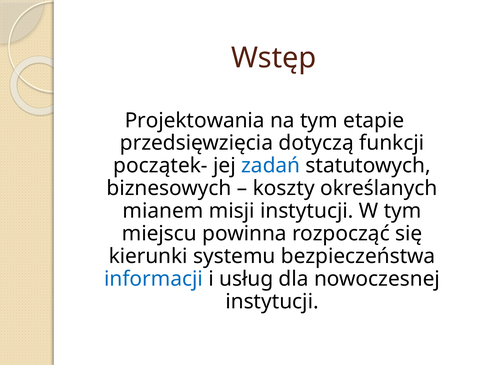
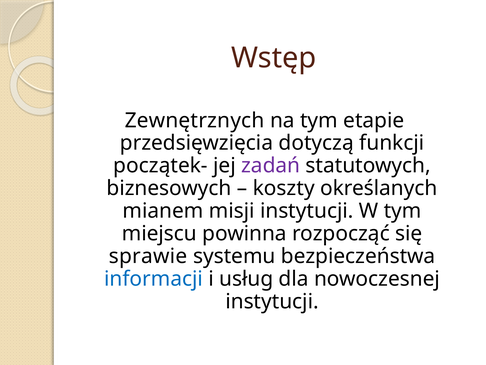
Projektowania: Projektowania -> Zewnętrznych
zadań colour: blue -> purple
kierunki: kierunki -> sprawie
